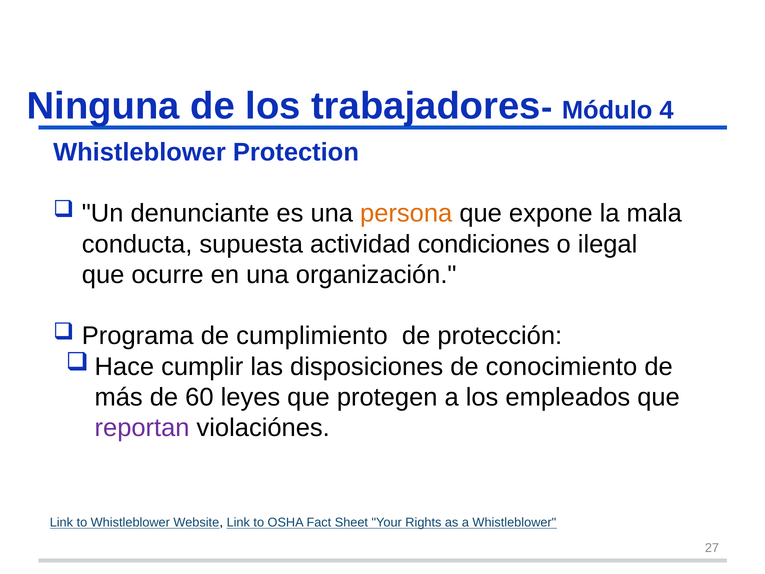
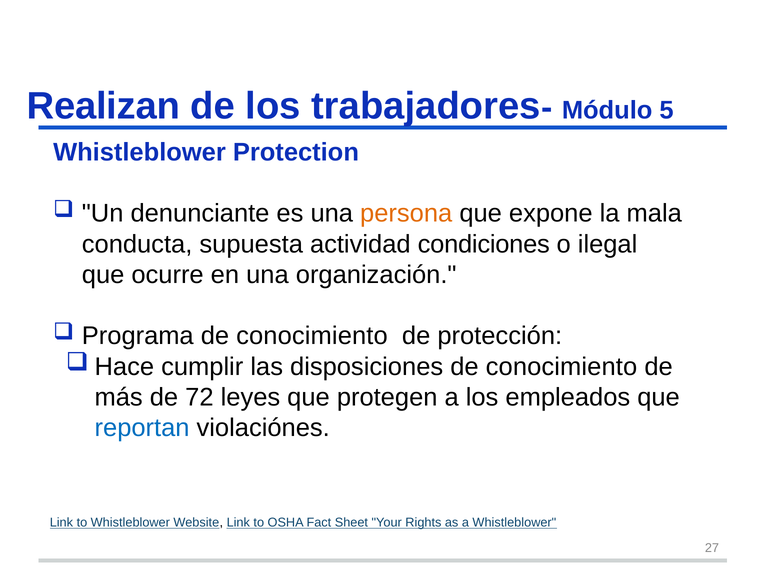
Ninguna: Ninguna -> Realizan
4: 4 -> 5
Programa de cumplimiento: cumplimiento -> conocimiento
60: 60 -> 72
reportan colour: purple -> blue
